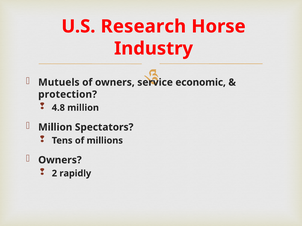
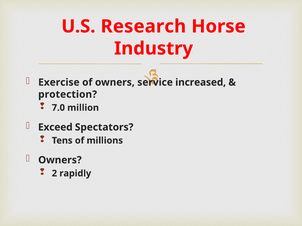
Mutuels: Mutuels -> Exercise
economic: economic -> increased
4.8: 4.8 -> 7.0
Million at (55, 127): Million -> Exceed
